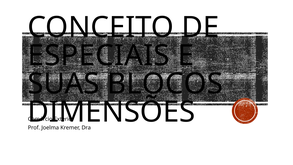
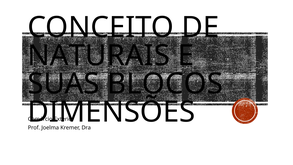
ESPECIAIS: ESPECIAIS -> NATURAIS
